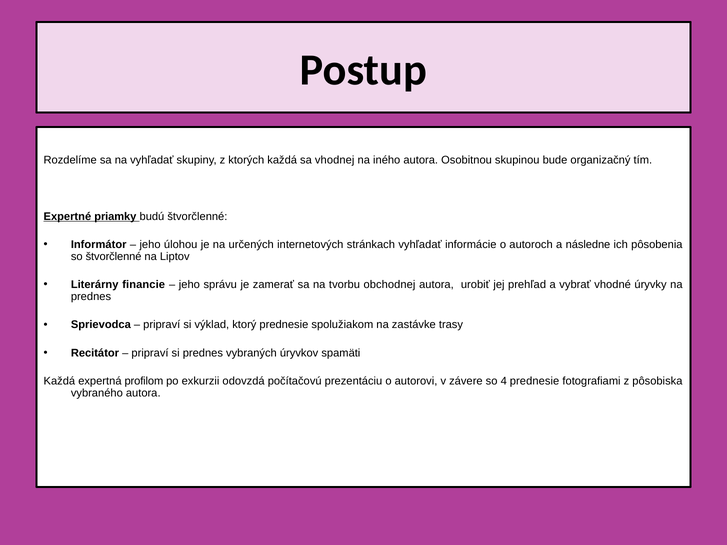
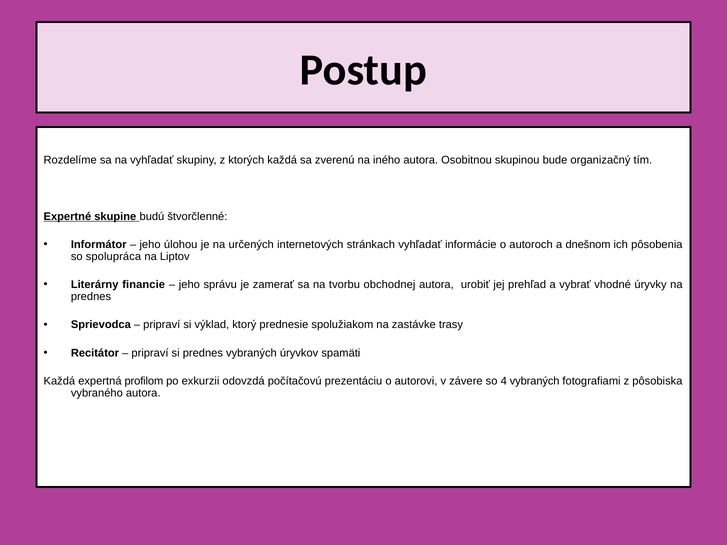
vhodnej: vhodnej -> zverenú
priamky: priamky -> skupine
následne: následne -> dnešnom
so štvorčlenné: štvorčlenné -> spolupráca
4 prednesie: prednesie -> vybraných
